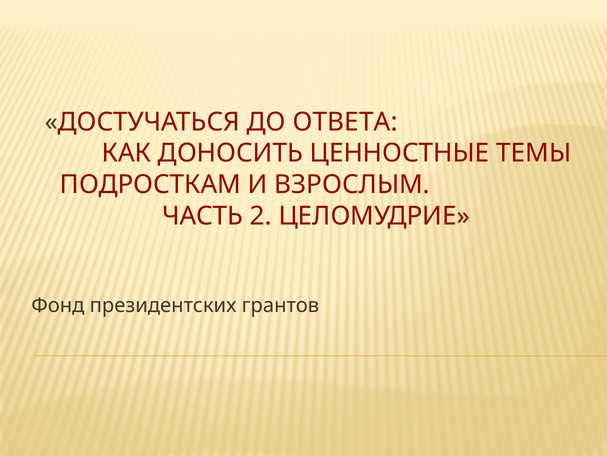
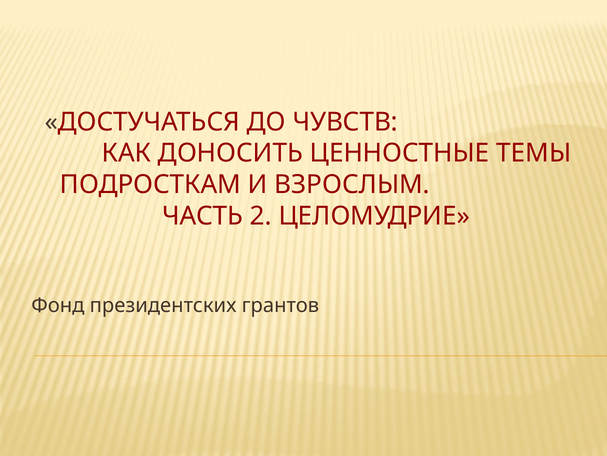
ОТВЕТА: ОТВЕТА -> ЧУВСТВ
